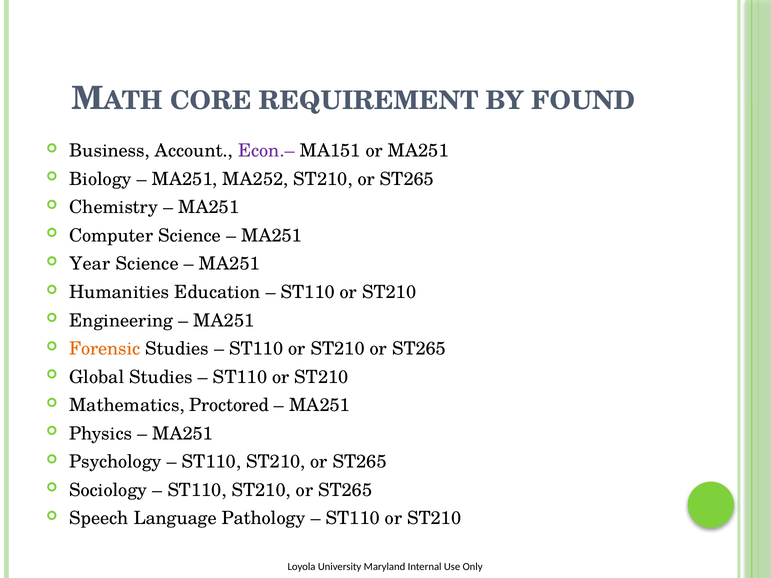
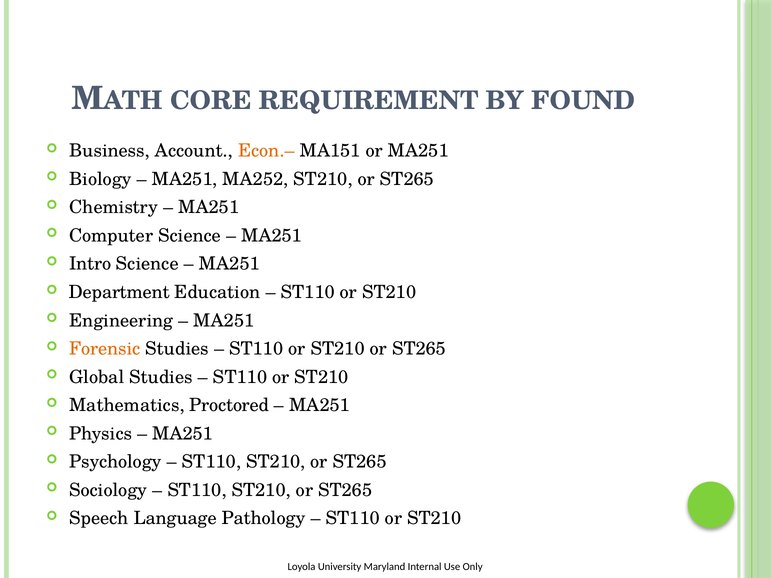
Econ.– colour: purple -> orange
Year: Year -> Intro
Humanities: Humanities -> Department
